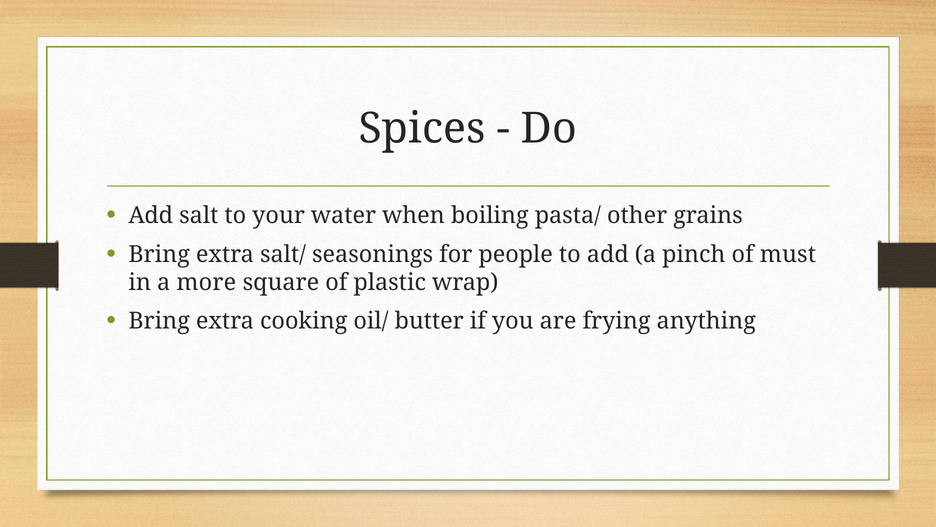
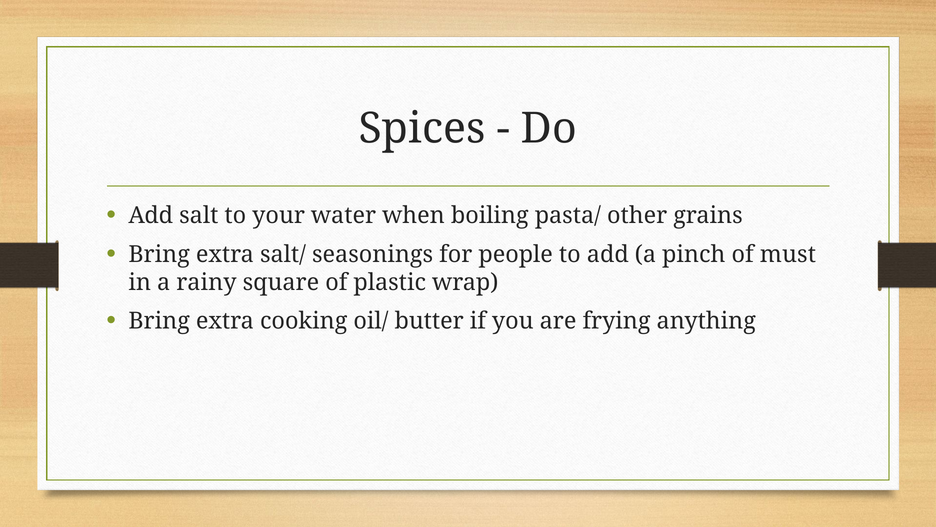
more: more -> rainy
